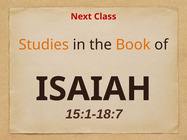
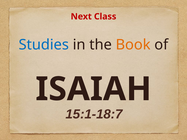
Studies colour: orange -> blue
